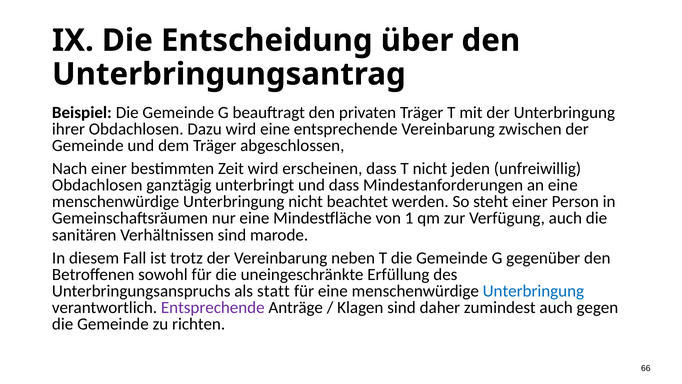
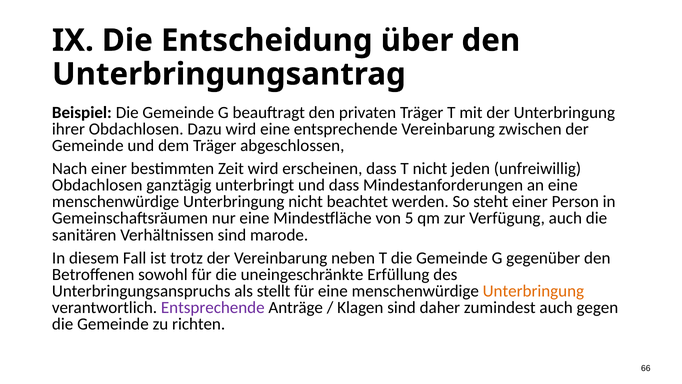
1: 1 -> 5
statt: statt -> stellt
Unterbringung at (533, 291) colour: blue -> orange
